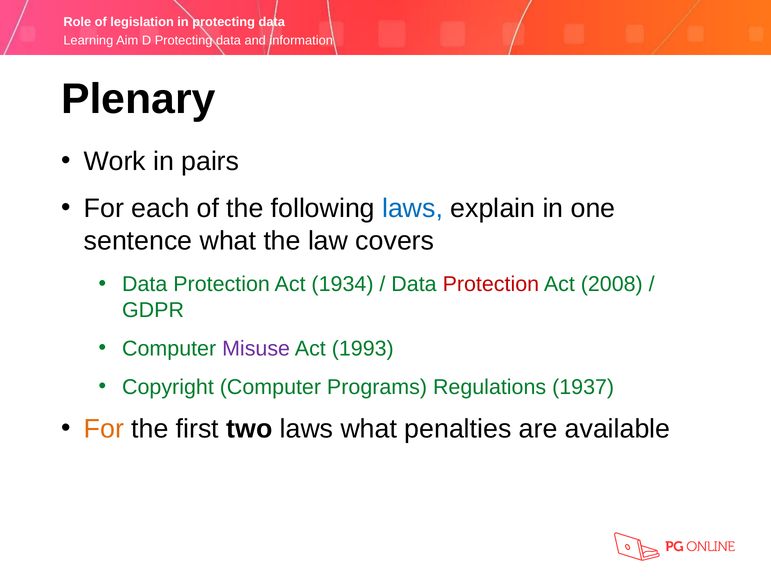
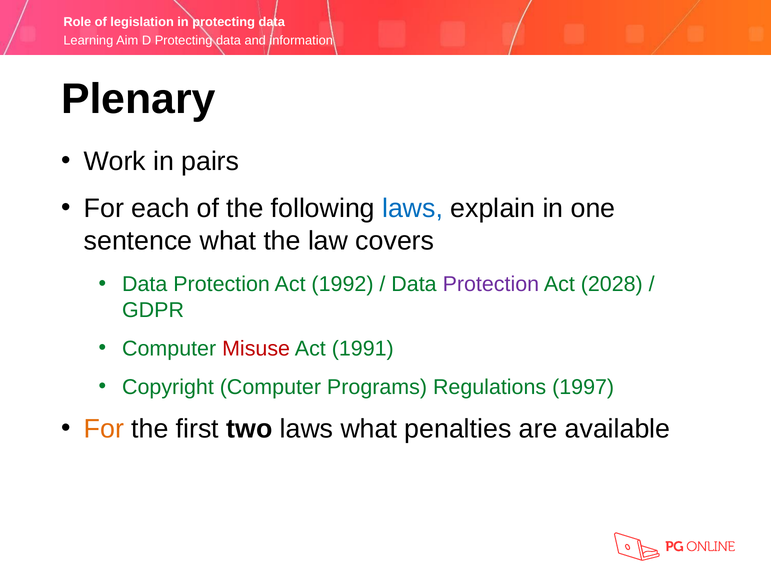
1934: 1934 -> 1992
Protection at (491, 284) colour: red -> purple
2008: 2008 -> 2028
Misuse colour: purple -> red
1993: 1993 -> 1991
1937: 1937 -> 1997
